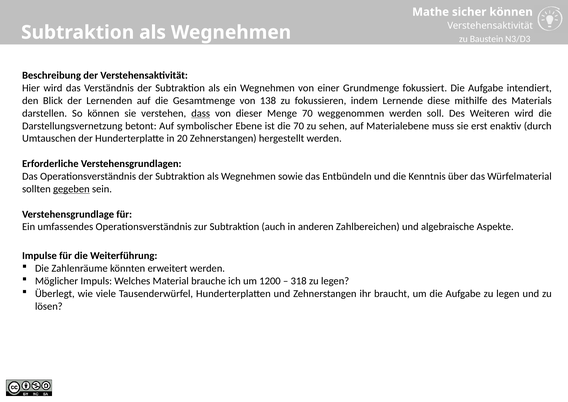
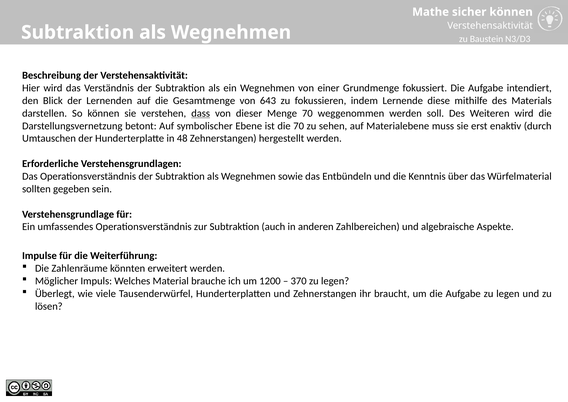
138: 138 -> 643
20: 20 -> 48
gegeben underline: present -> none
318: 318 -> 370
